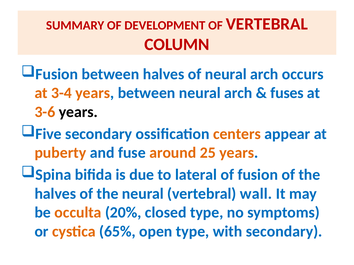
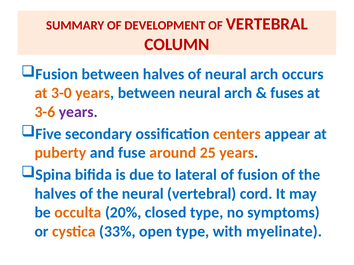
3-4: 3-4 -> 3-0
years at (78, 112) colour: black -> purple
wall: wall -> cord
65%: 65% -> 33%
with secondary: secondary -> myelinate
